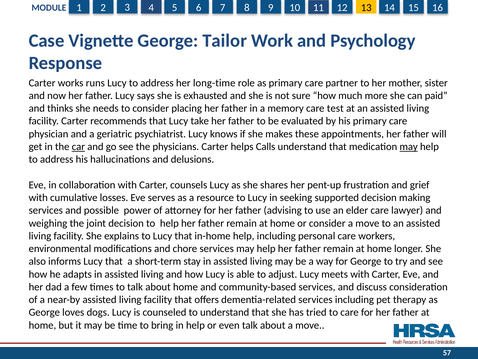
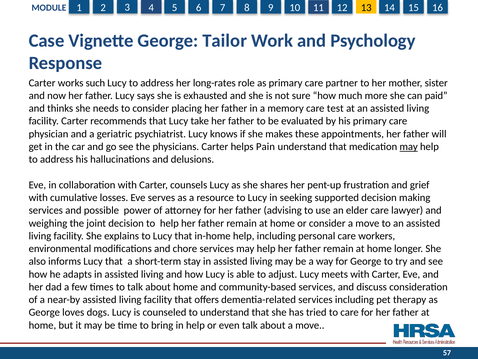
runs: runs -> such
long-time: long-time -> long-rates
car underline: present -> none
Calls: Calls -> Pain
